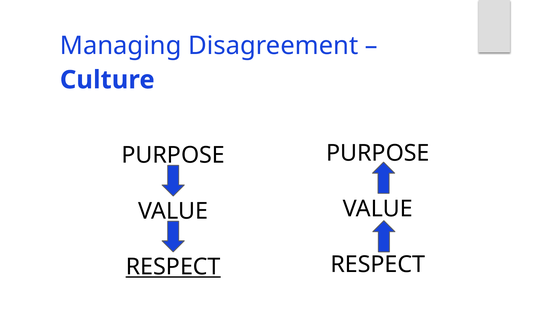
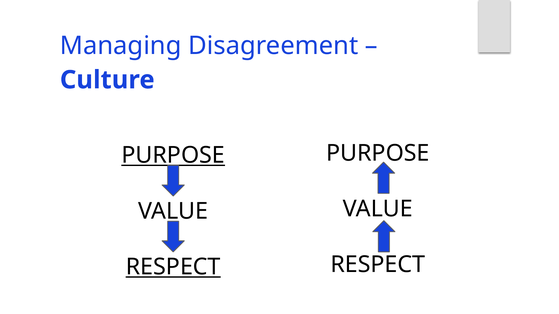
PURPOSE at (173, 156) underline: none -> present
